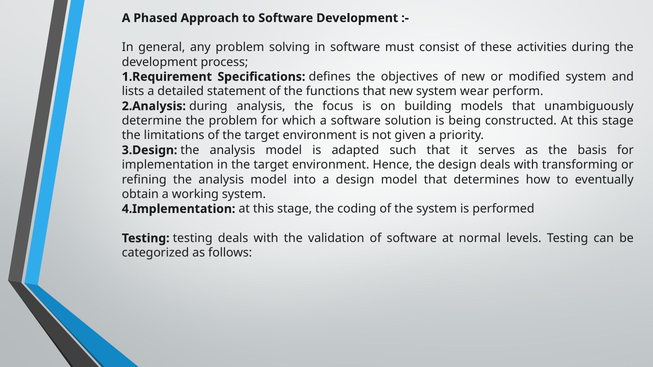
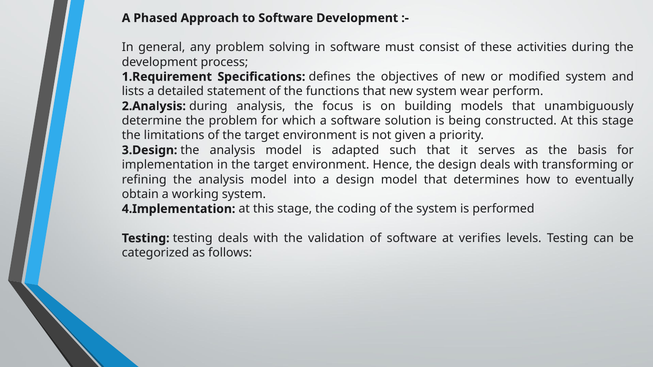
normal: normal -> verifies
